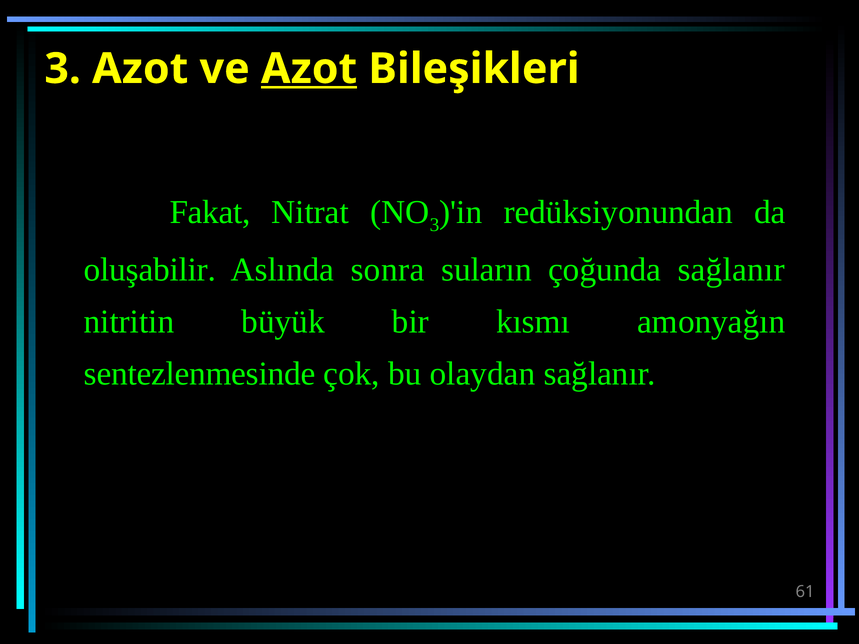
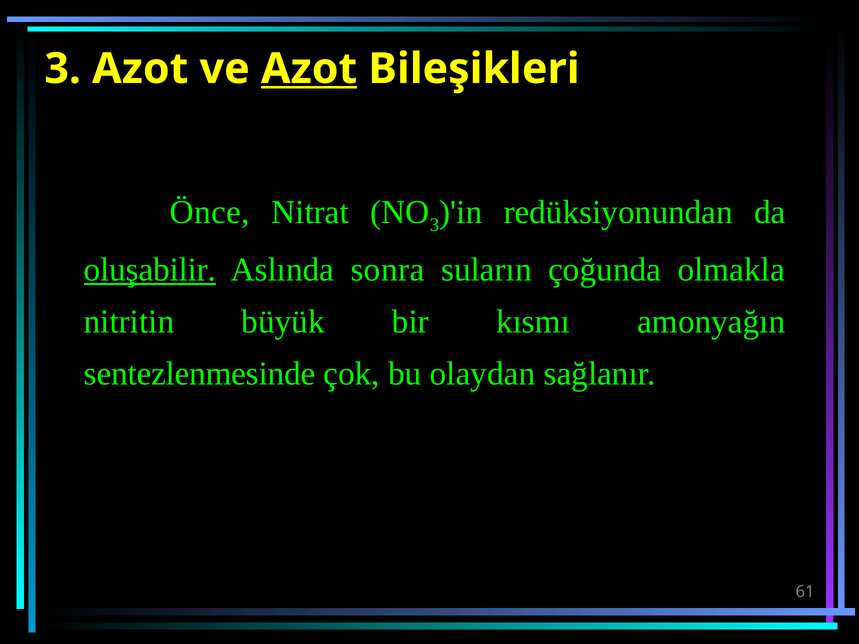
Fakat: Fakat -> Önce
oluşabilir underline: none -> present
çoğunda sağlanır: sağlanır -> olmakla
